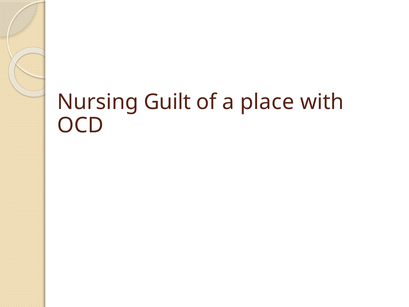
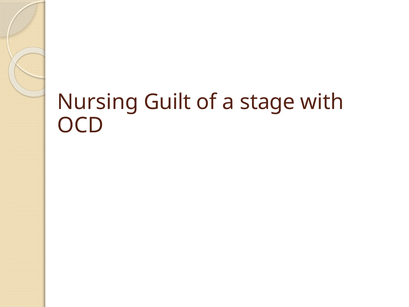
place: place -> stage
